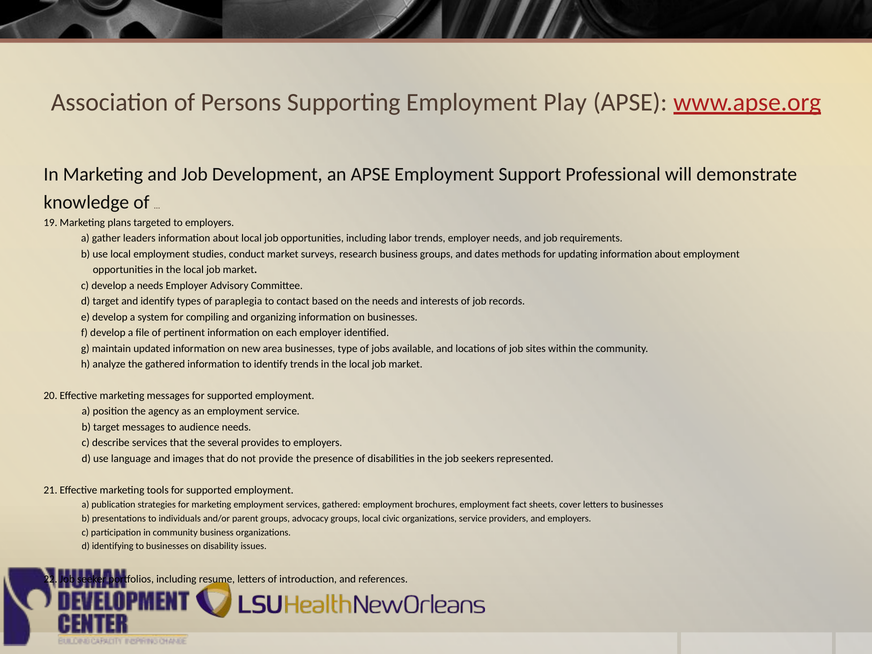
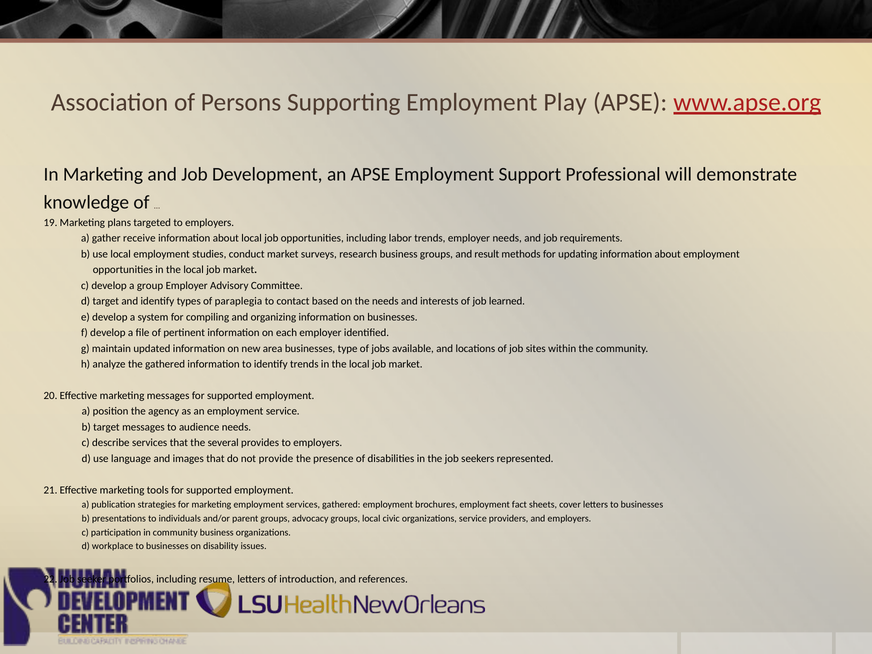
leaders: leaders -> receive
dates: dates -> result
a needs: needs -> group
records: records -> learned
identifying: identifying -> workplace
